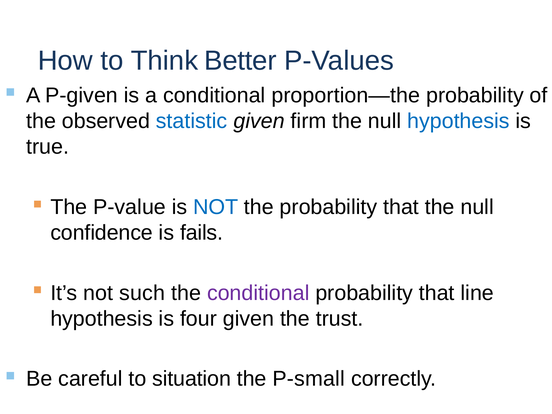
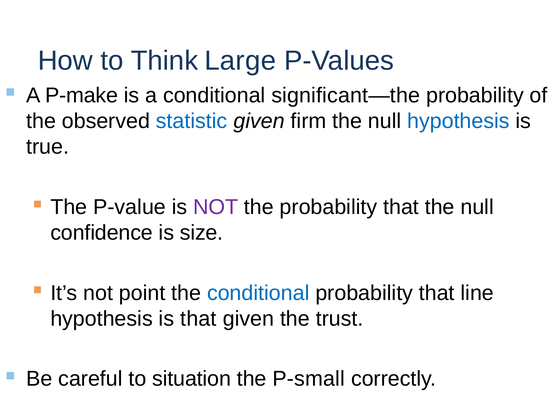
Better: Better -> Large
P-given: P-given -> P-make
proportion—the: proportion—the -> significant—the
NOT at (216, 207) colour: blue -> purple
fails: fails -> size
such: such -> point
conditional at (258, 293) colour: purple -> blue
is four: four -> that
